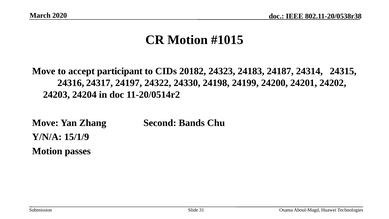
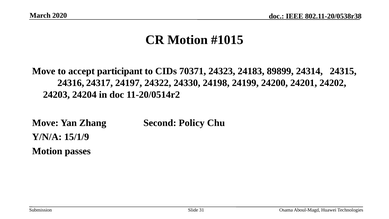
20182: 20182 -> 70371
24187: 24187 -> 89899
Bands: Bands -> Policy
